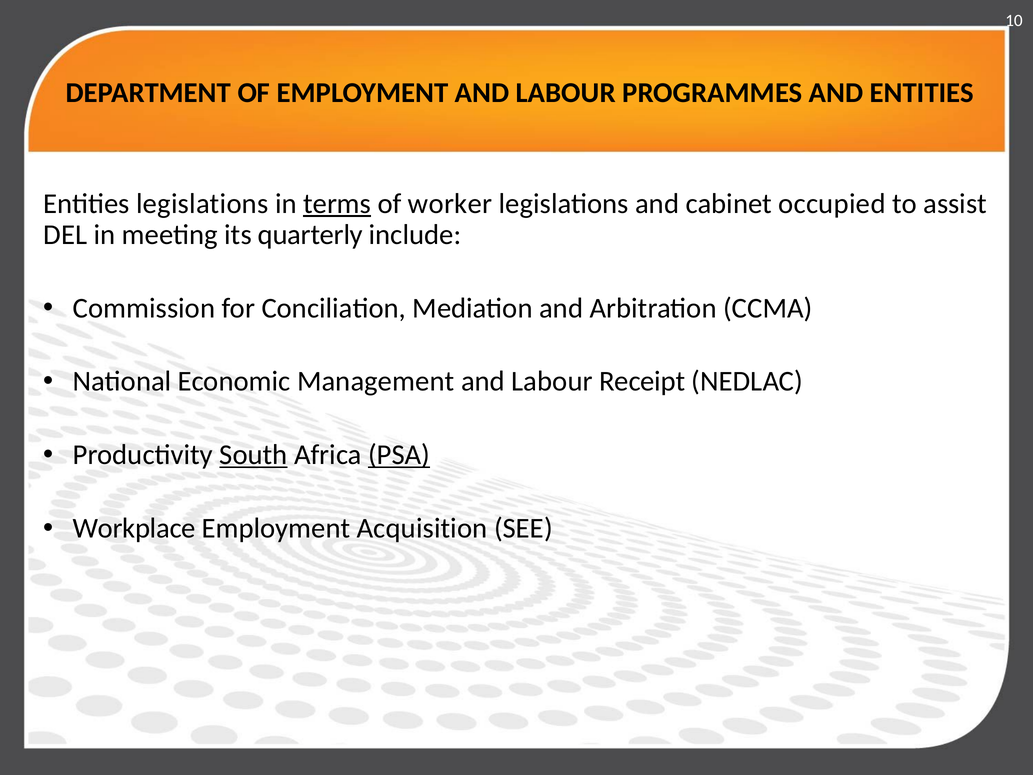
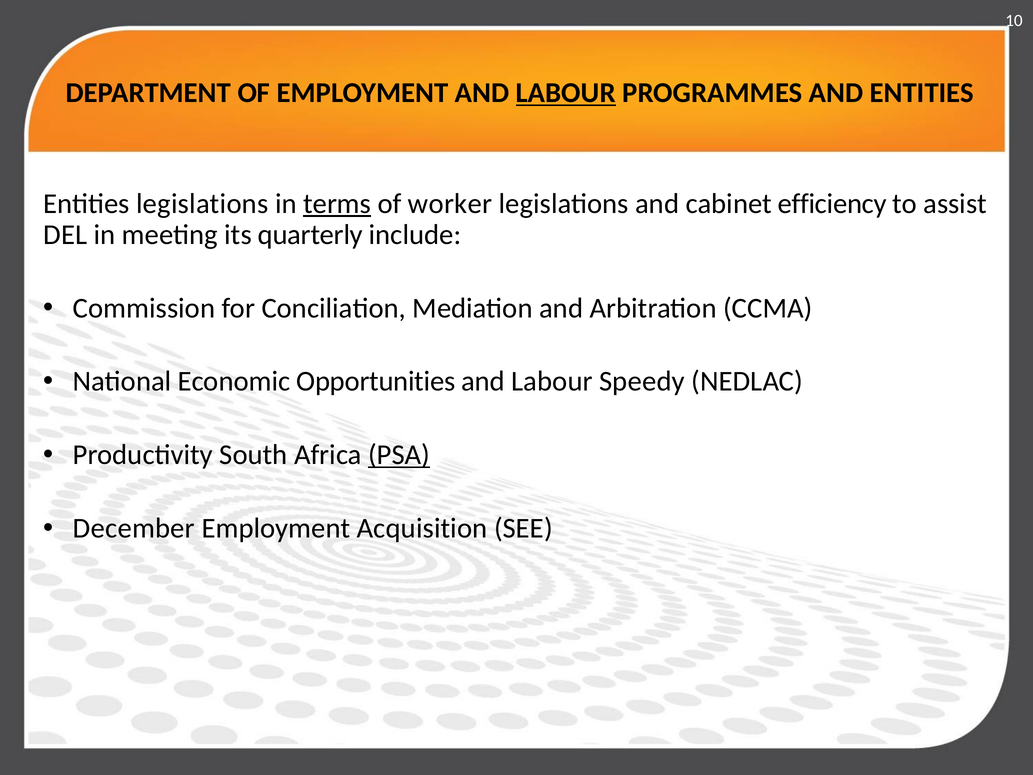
LABOUR at (566, 93) underline: none -> present
occupied: occupied -> efficiency
Management: Management -> Opportunities
Receipt: Receipt -> Speedy
South underline: present -> none
Workplace: Workplace -> December
